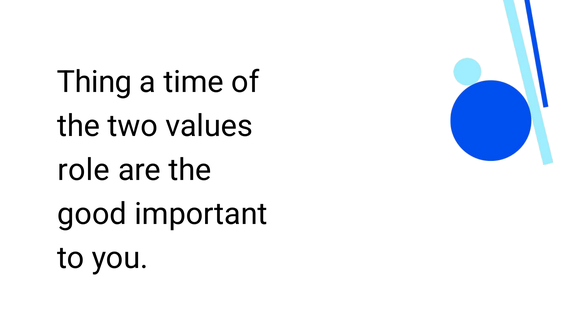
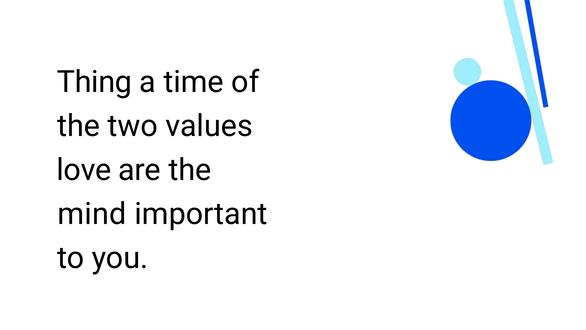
role: role -> love
good: good -> mind
